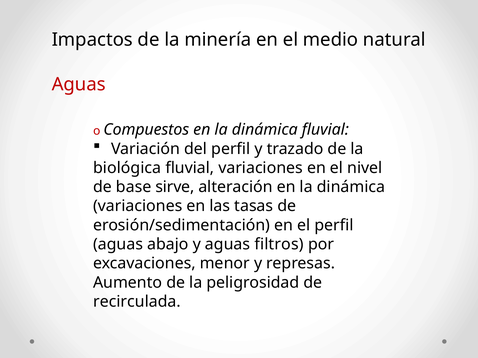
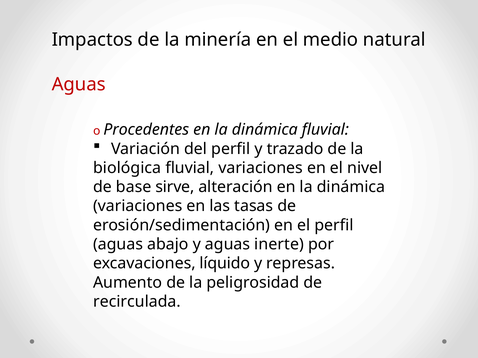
Compuestos: Compuestos -> Procedentes
filtros: filtros -> inerte
menor: menor -> líquido
